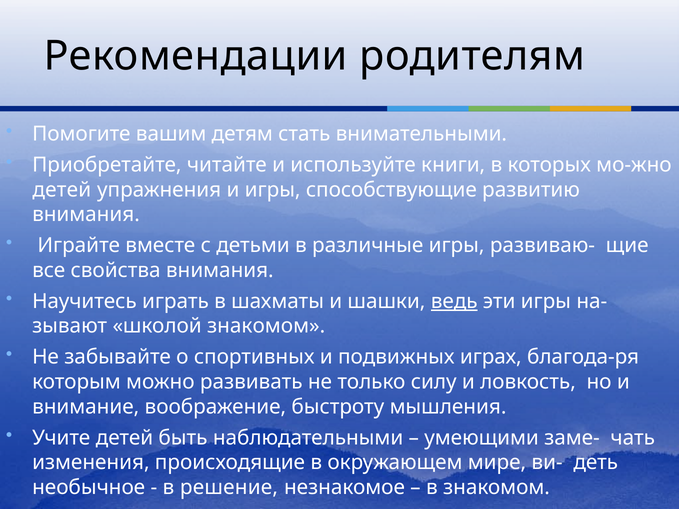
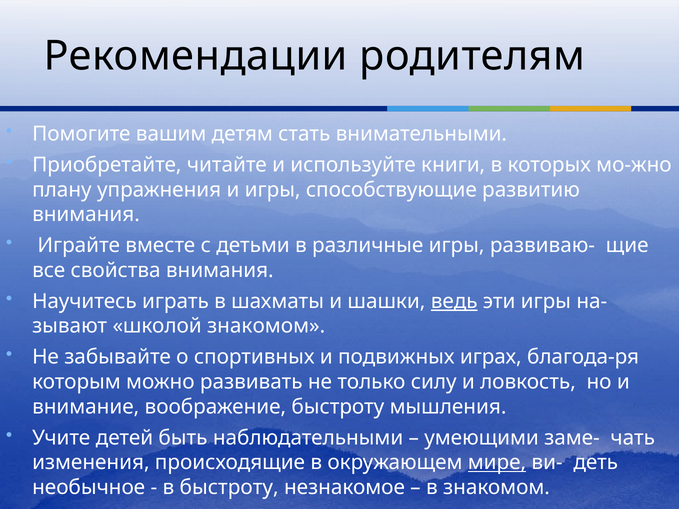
детей at (62, 190): детей -> плану
мире underline: none -> present
в решение: решение -> быстроту
